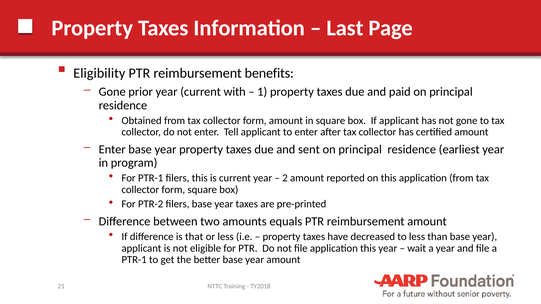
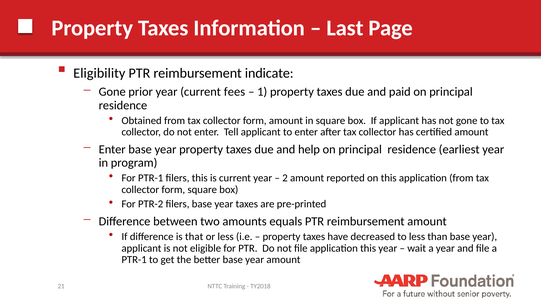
benefits: benefits -> indicate
with: with -> fees
sent: sent -> help
